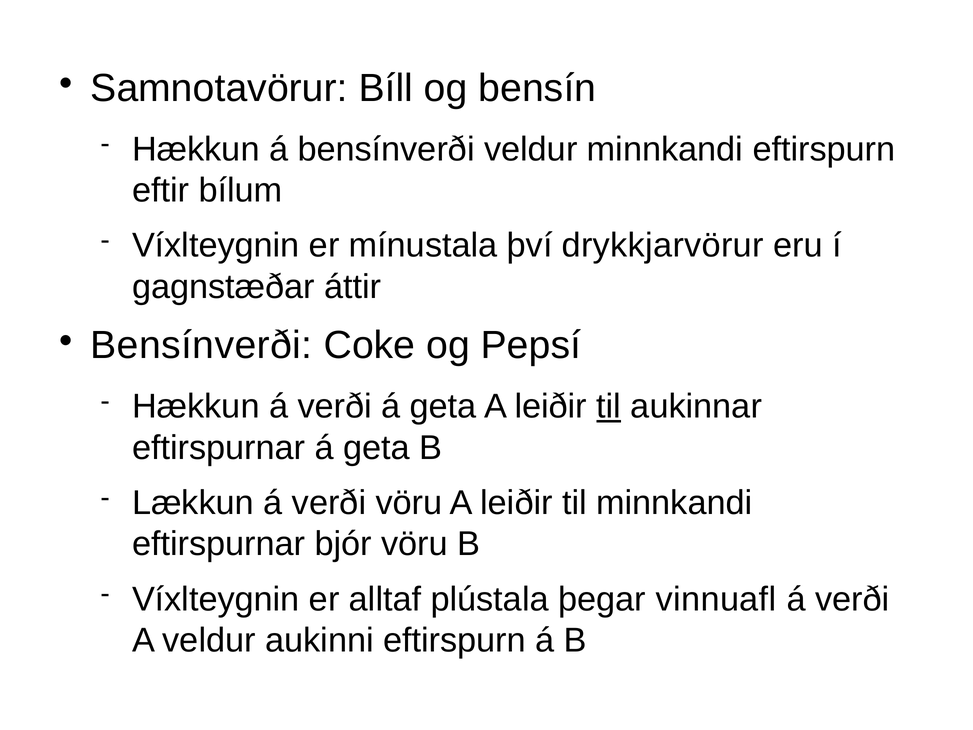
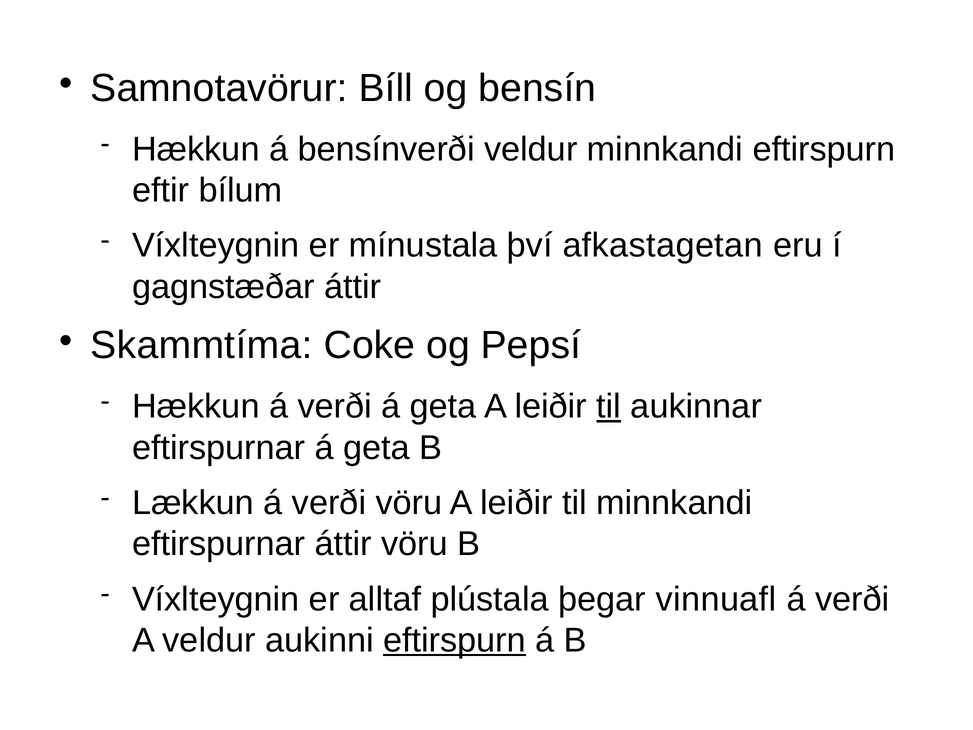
drykkjarvörur: drykkjarvörur -> afkastagetan
Bensínverði at (201, 345): Bensínverði -> Skammtíma
eftirspurnar bjór: bjór -> áttir
eftirspurn at (455, 640) underline: none -> present
